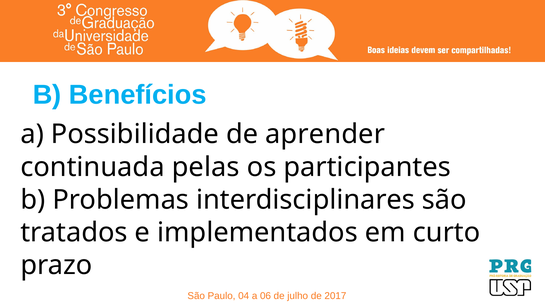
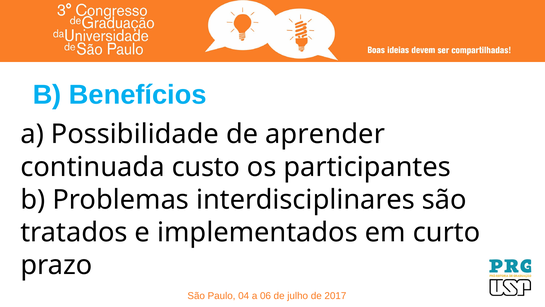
pelas: pelas -> custo
